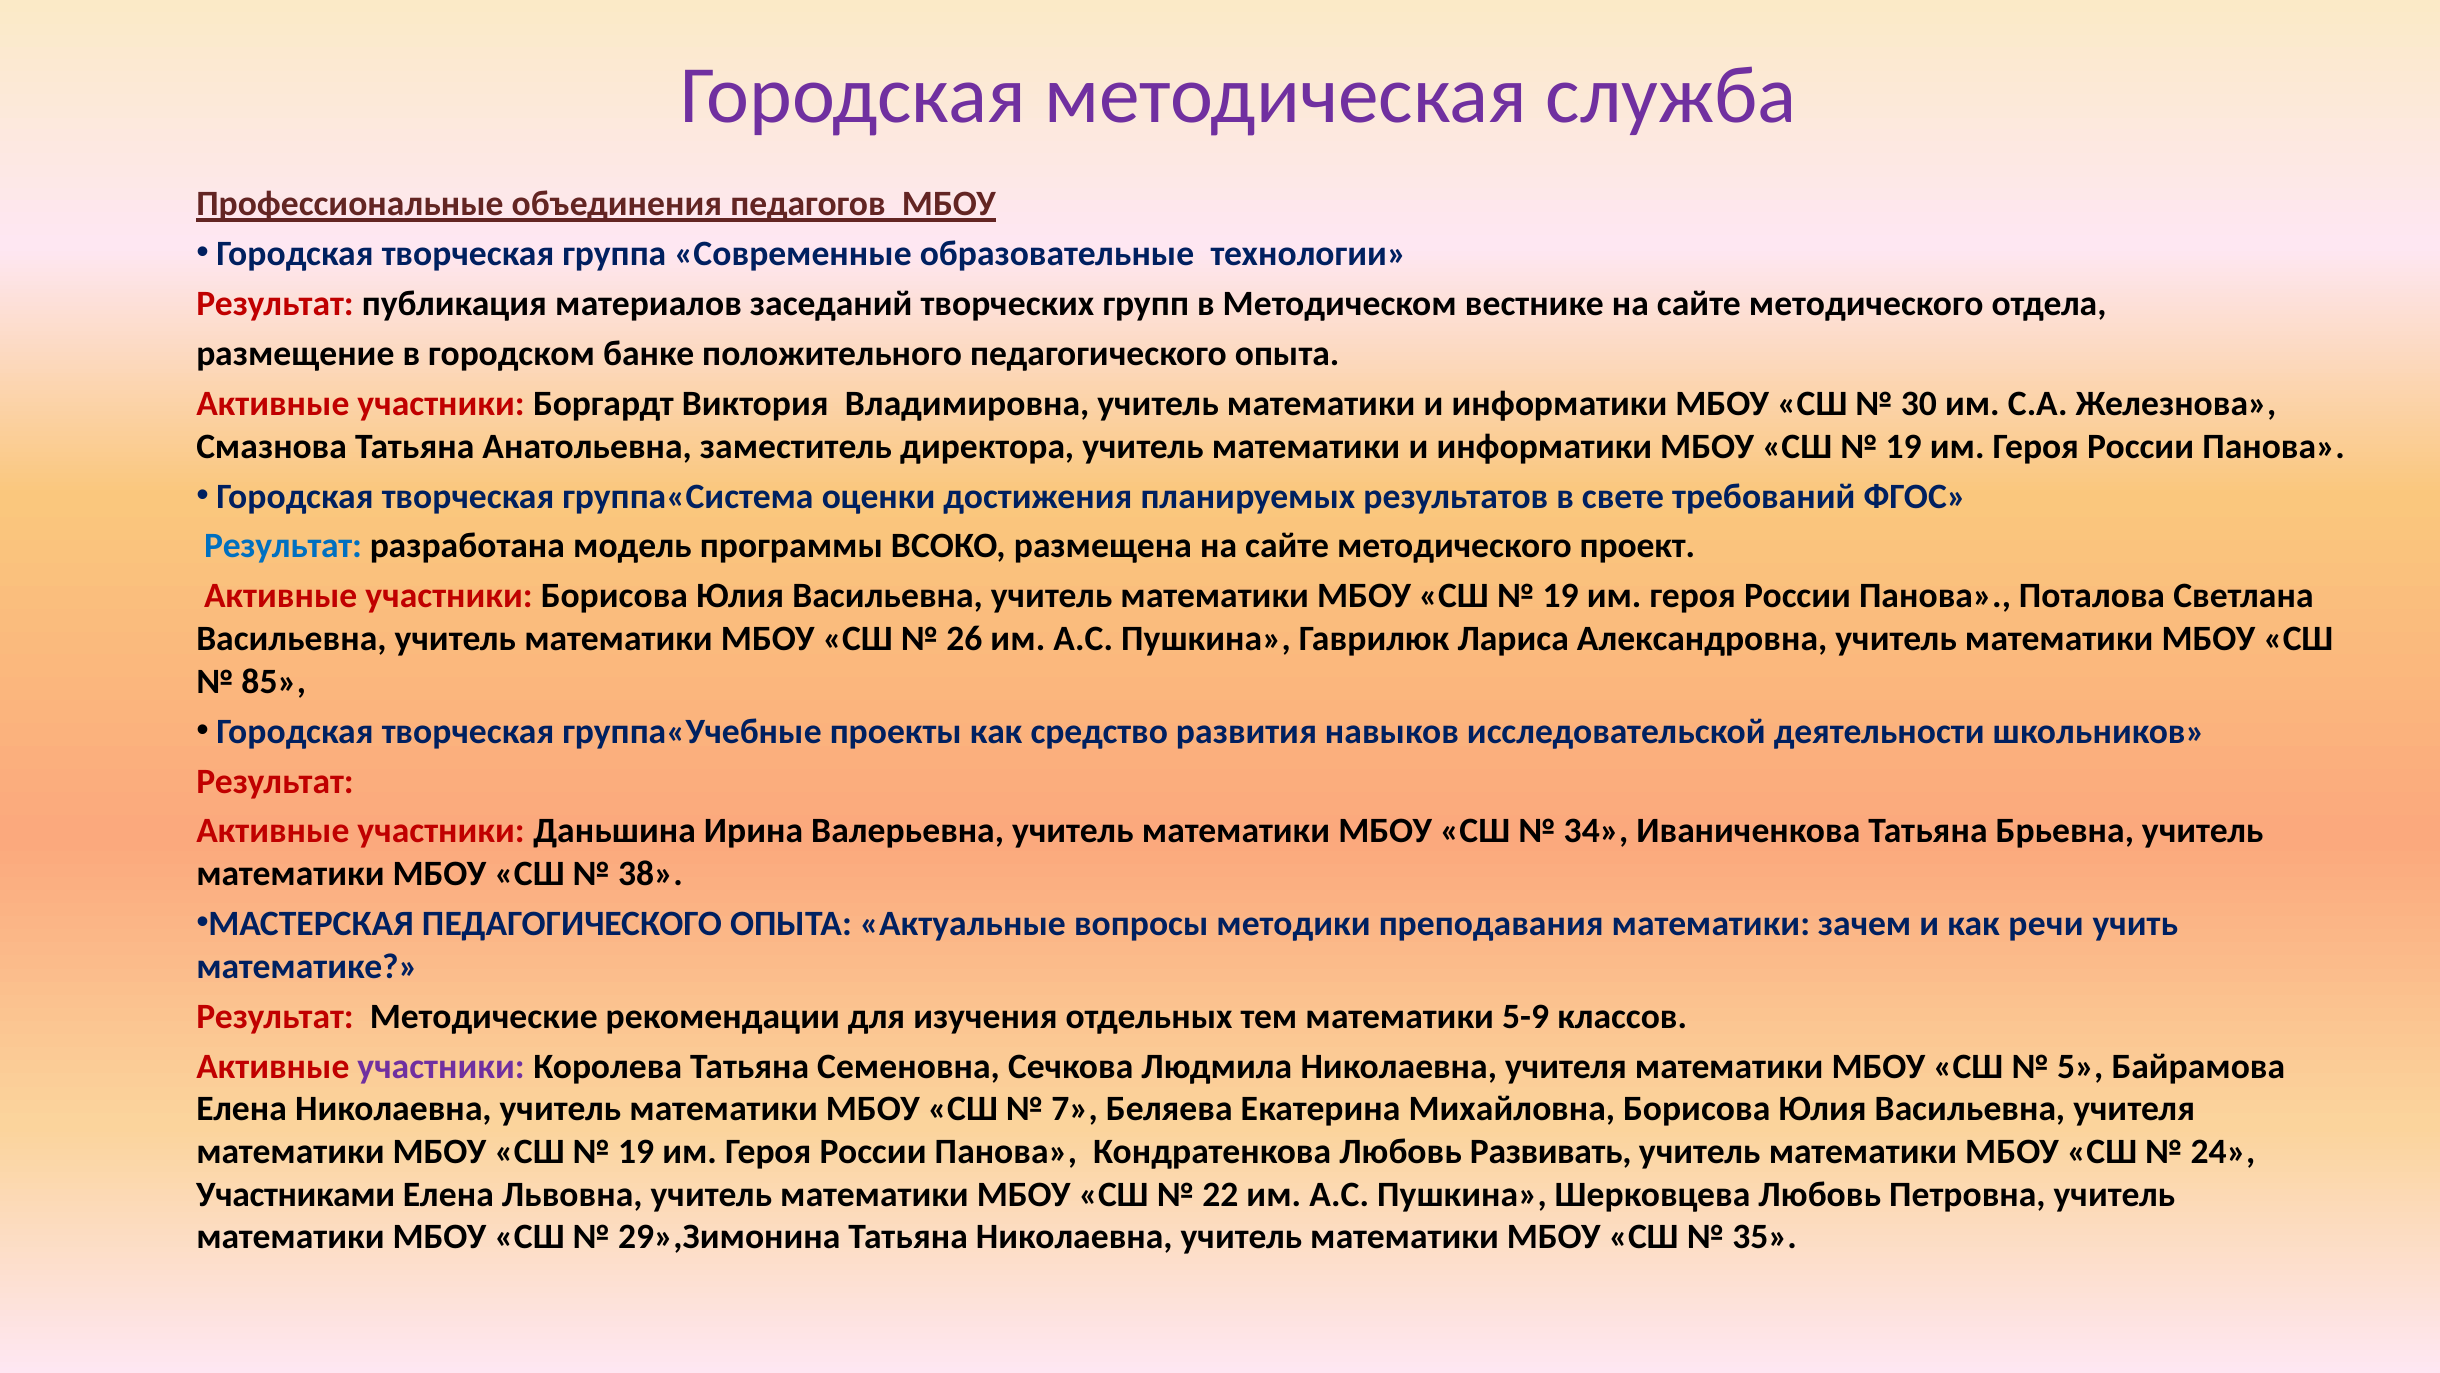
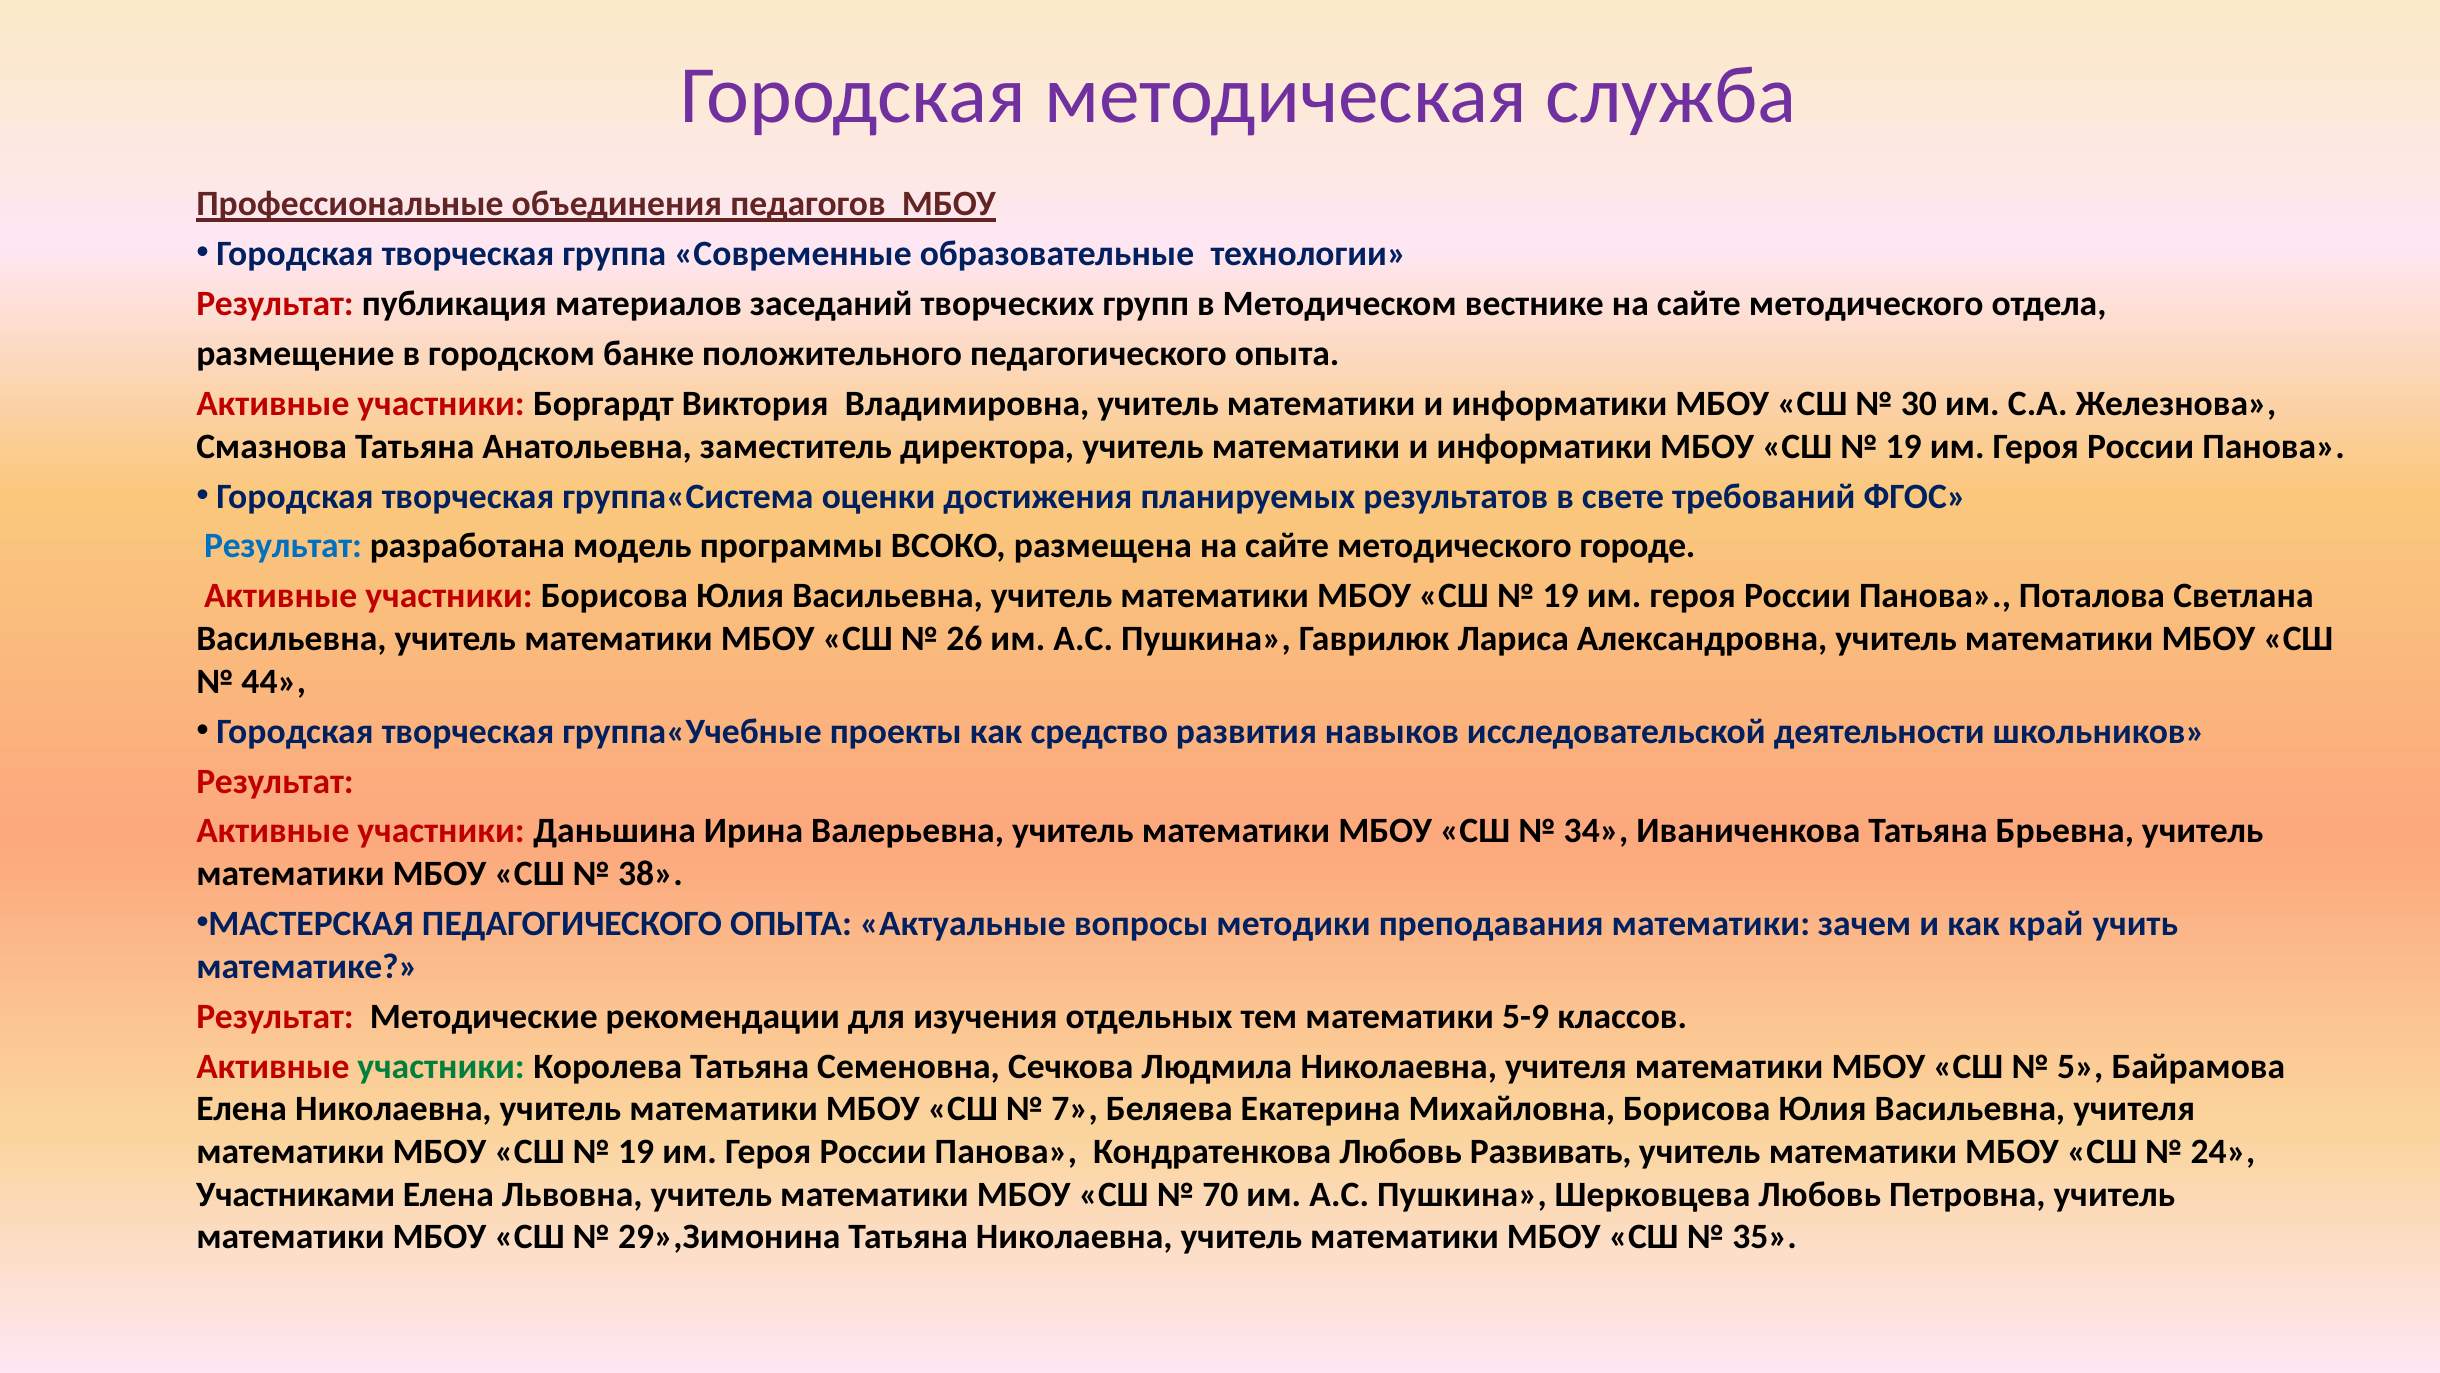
проект: проект -> городе
85: 85 -> 44
речи: речи -> край
участники at (441, 1066) colour: purple -> green
22: 22 -> 70
